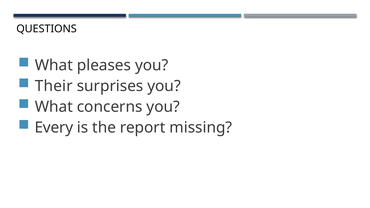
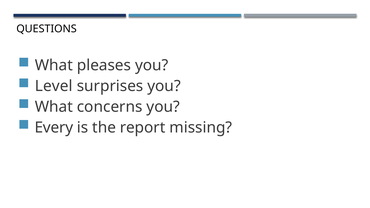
Their: Their -> Level
